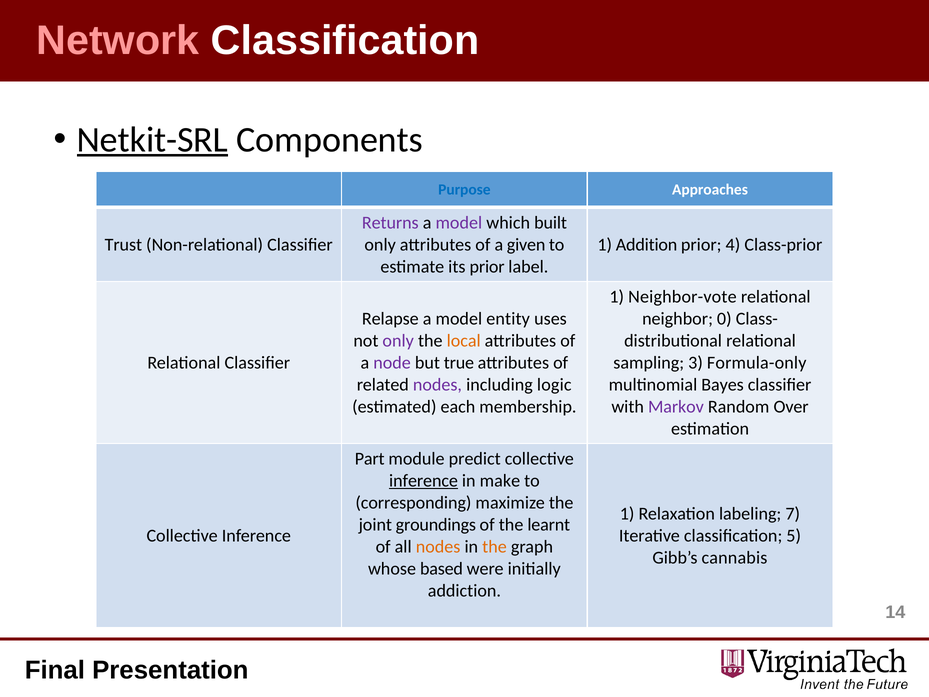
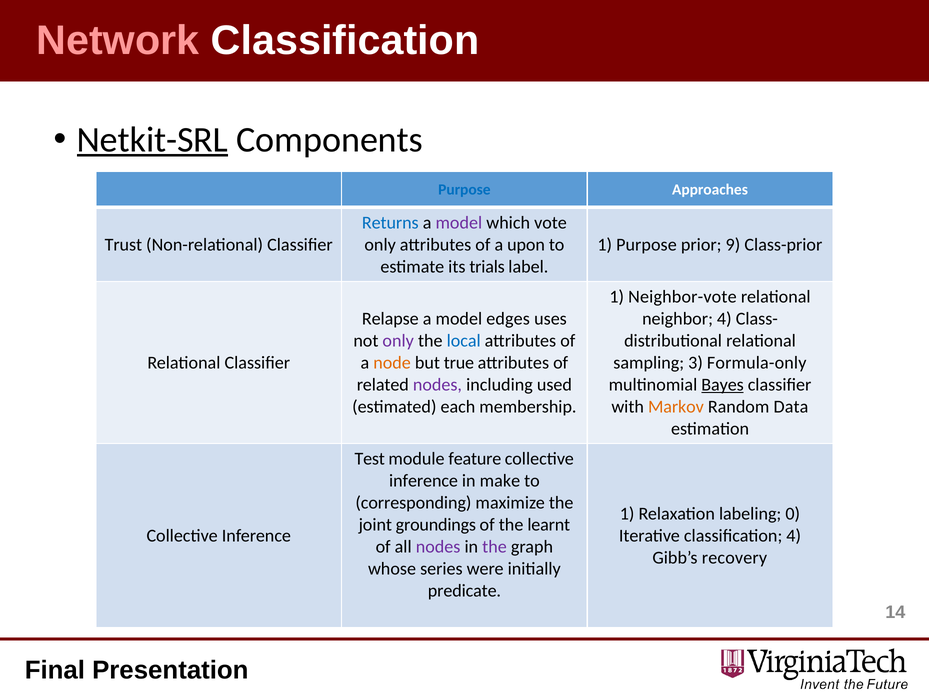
Returns colour: purple -> blue
built: built -> vote
given: given -> upon
1 Addition: Addition -> Purpose
4: 4 -> 9
its prior: prior -> trials
entity: entity -> edges
neighbor 0: 0 -> 4
local colour: orange -> blue
node colour: purple -> orange
logic: logic -> used
Bayes underline: none -> present
Markov colour: purple -> orange
Over: Over -> Data
Part: Part -> Test
predict: predict -> feature
inference at (424, 481) underline: present -> none
7: 7 -> 0
classification 5: 5 -> 4
nodes at (438, 547) colour: orange -> purple
the at (494, 547) colour: orange -> purple
cannabis: cannabis -> recovery
based: based -> series
addiction: addiction -> predicate
